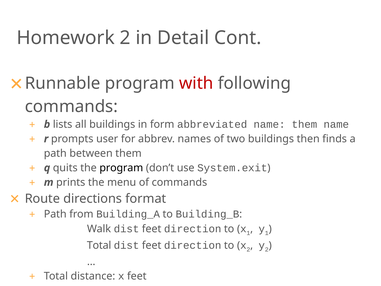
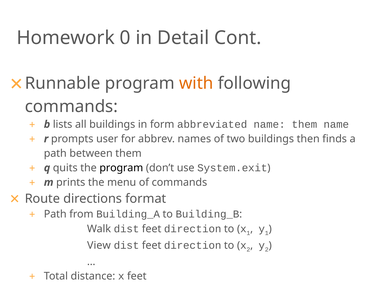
Homework 2: 2 -> 0
with colour: red -> orange
Total at (99, 245): Total -> View
